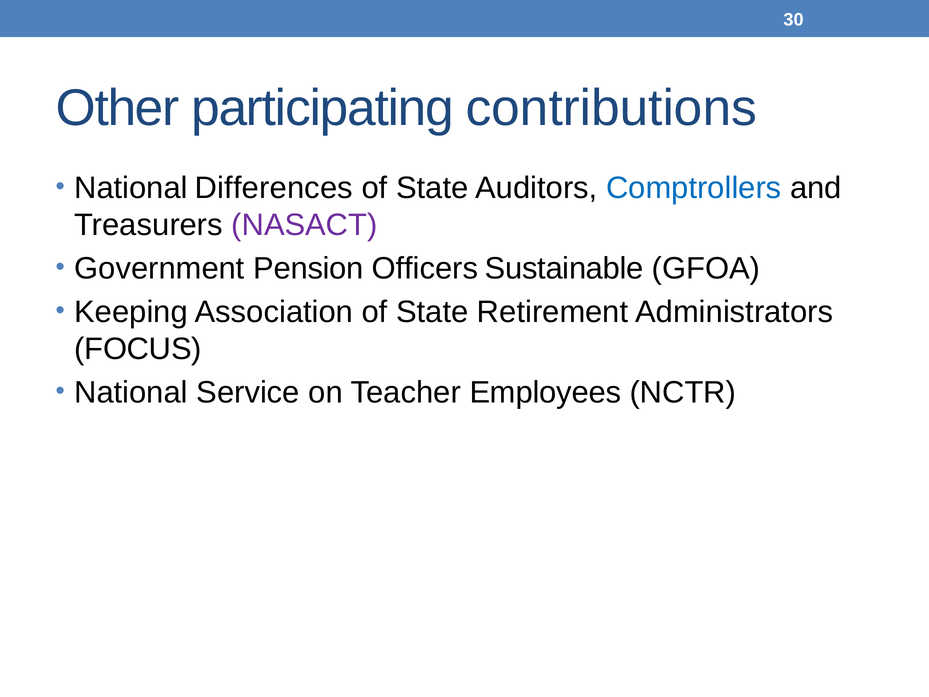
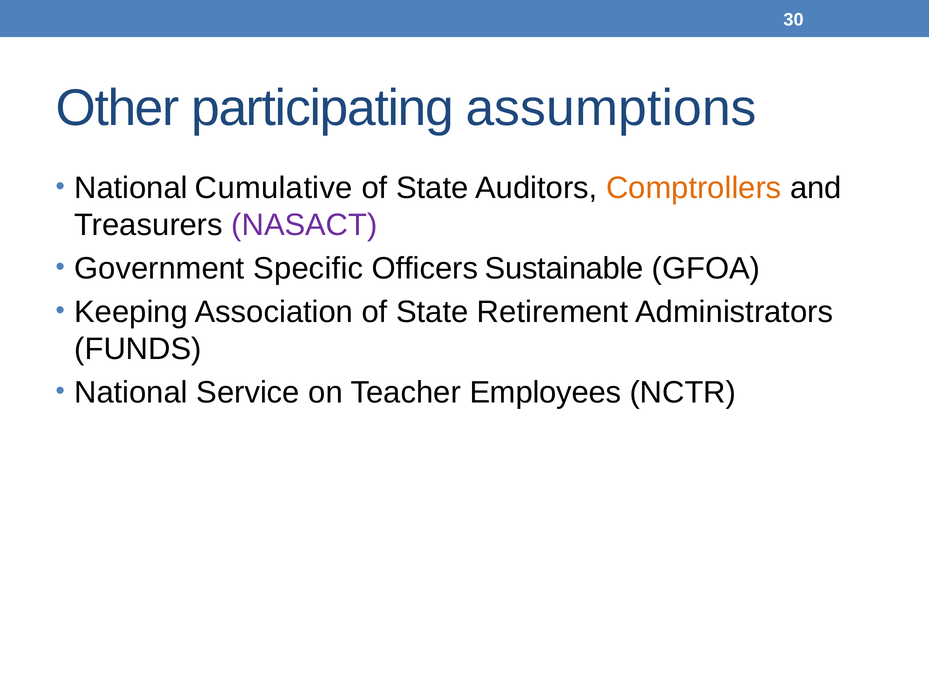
contributions: contributions -> assumptions
Differences: Differences -> Cumulative
Comptrollers colour: blue -> orange
Pension: Pension -> Specific
FOCUS: FOCUS -> FUNDS
